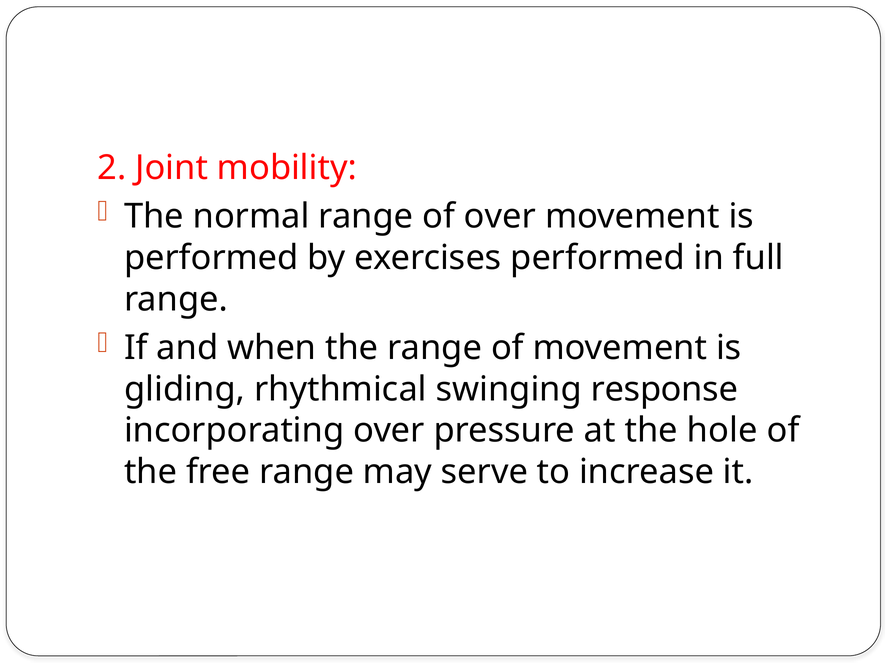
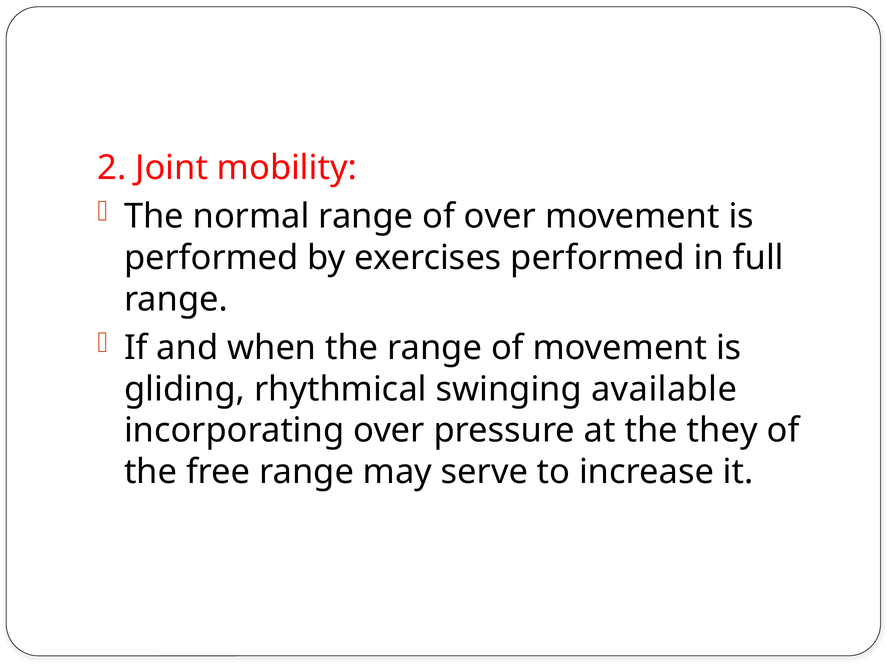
response: response -> available
hole: hole -> they
